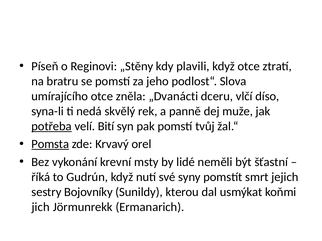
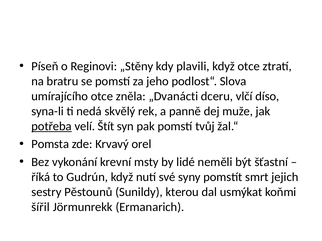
Bití: Bití -> Štít
Pomsta underline: present -> none
Bojovníky: Bojovníky -> Pěstounů
jich: jich -> šířil
